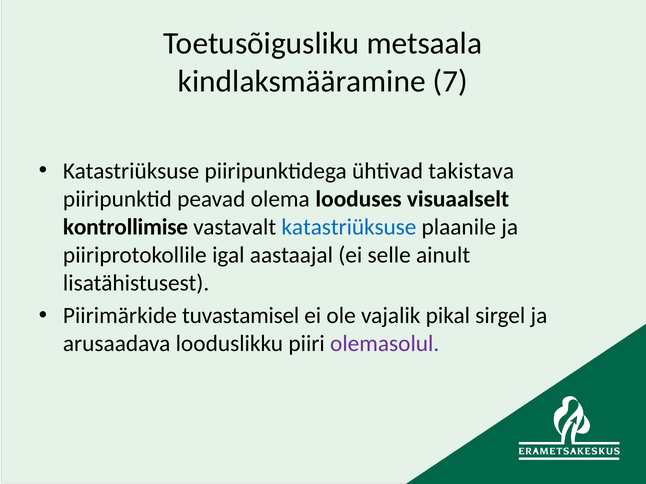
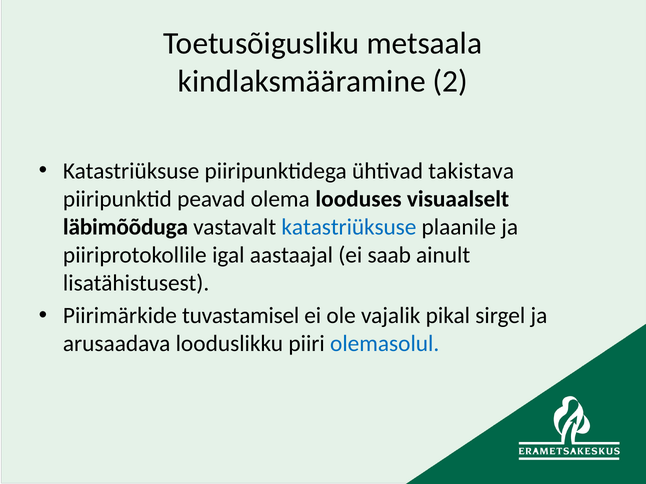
7: 7 -> 2
kontrollimise: kontrollimise -> läbimõõduga
selle: selle -> saab
olemasolul colour: purple -> blue
